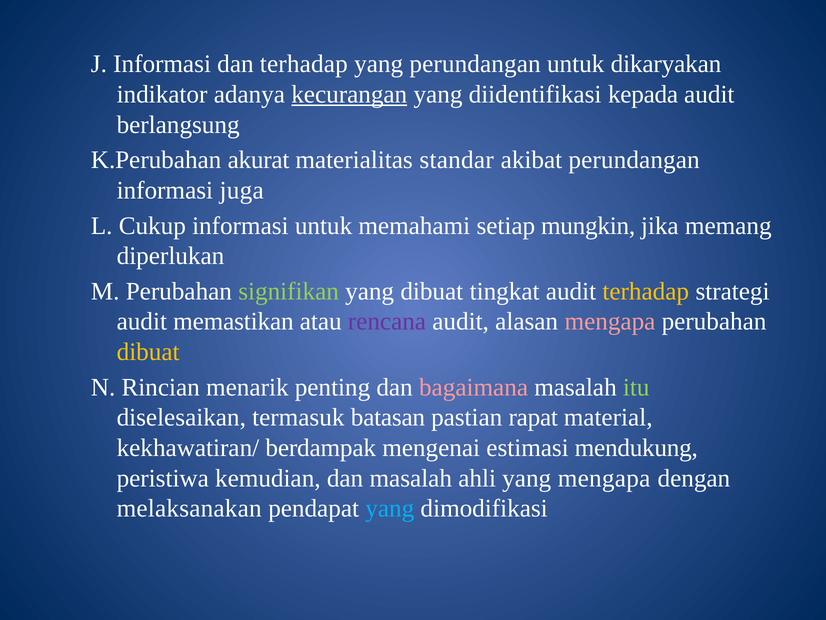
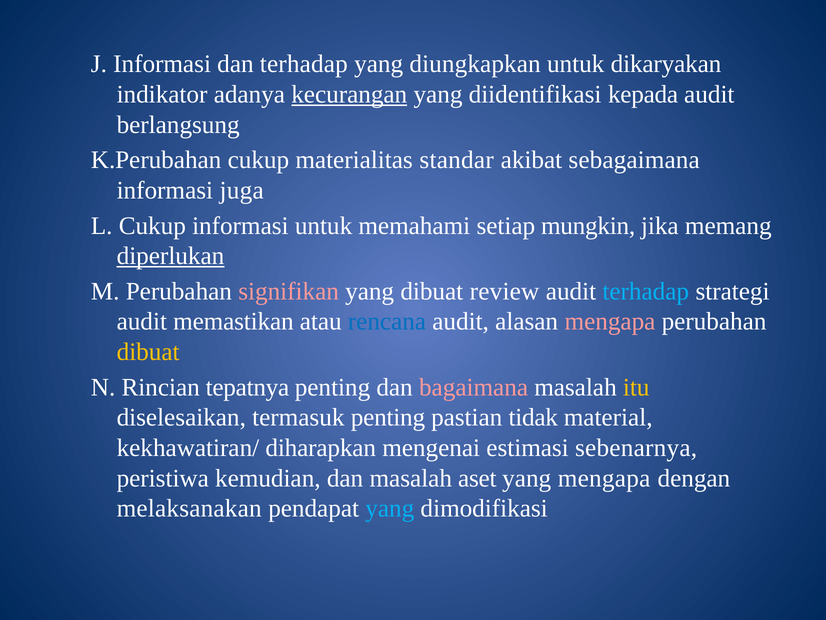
yang perundangan: perundangan -> diungkapkan
K.Perubahan akurat: akurat -> cukup
akibat perundangan: perundangan -> sebagaimana
diperlukan underline: none -> present
signifikan colour: light green -> pink
tingkat: tingkat -> review
terhadap at (646, 291) colour: yellow -> light blue
rencana colour: purple -> blue
menarik: menarik -> tepatnya
itu colour: light green -> yellow
termasuk batasan: batasan -> penting
rapat: rapat -> tidak
berdampak: berdampak -> diharapkan
mendukung: mendukung -> sebenarnya
ahli: ahli -> aset
